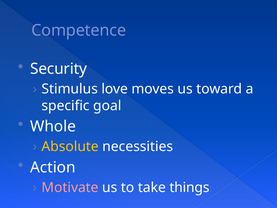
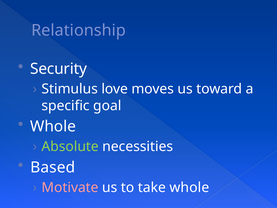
Competence: Competence -> Relationship
Absolute colour: yellow -> light green
Action: Action -> Based
take things: things -> whole
